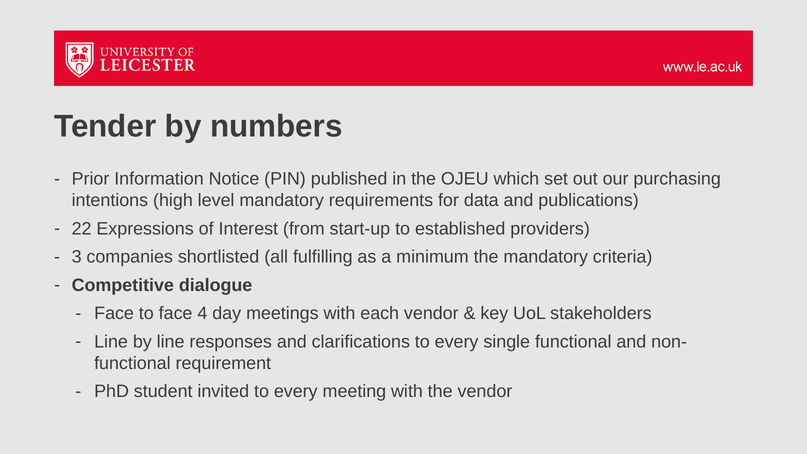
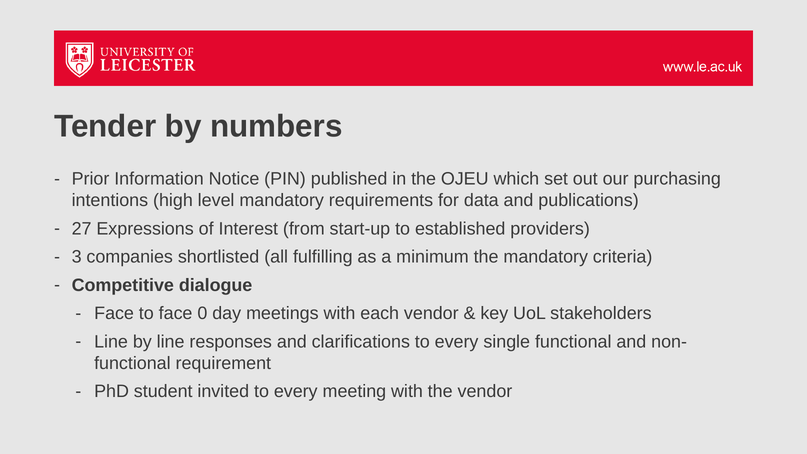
22: 22 -> 27
4: 4 -> 0
